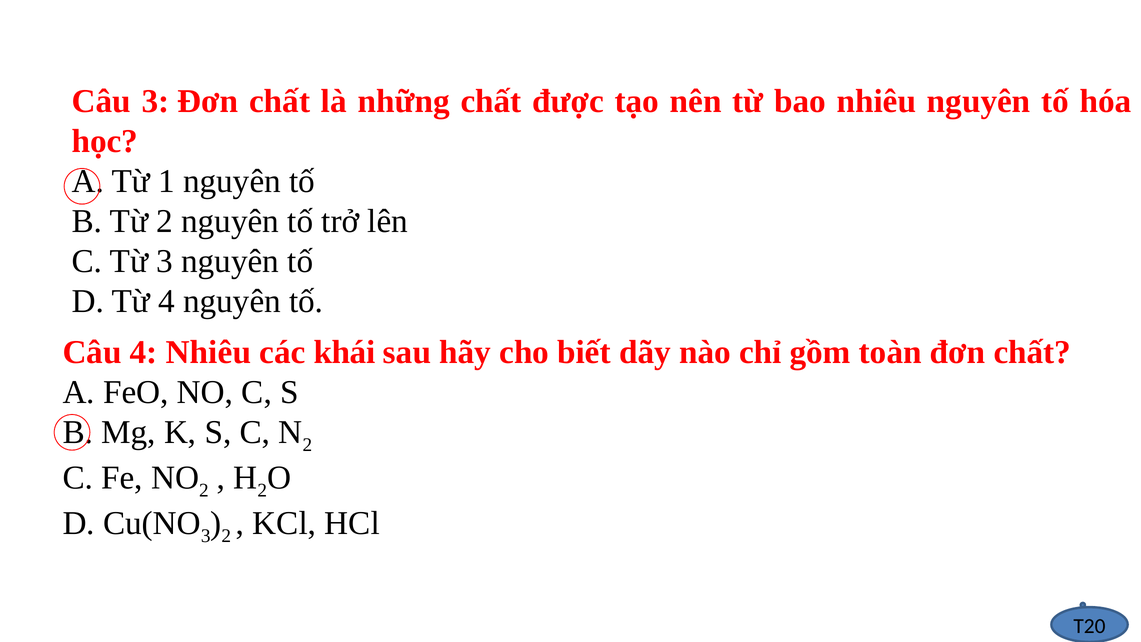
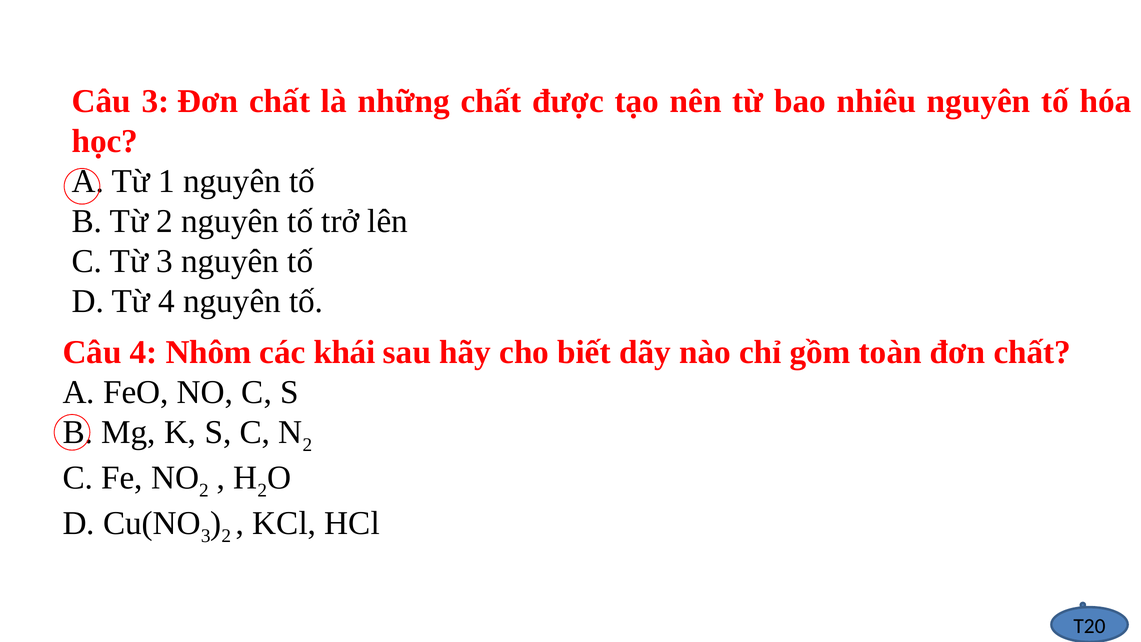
4 Nhiêu: Nhiêu -> Nhôm
